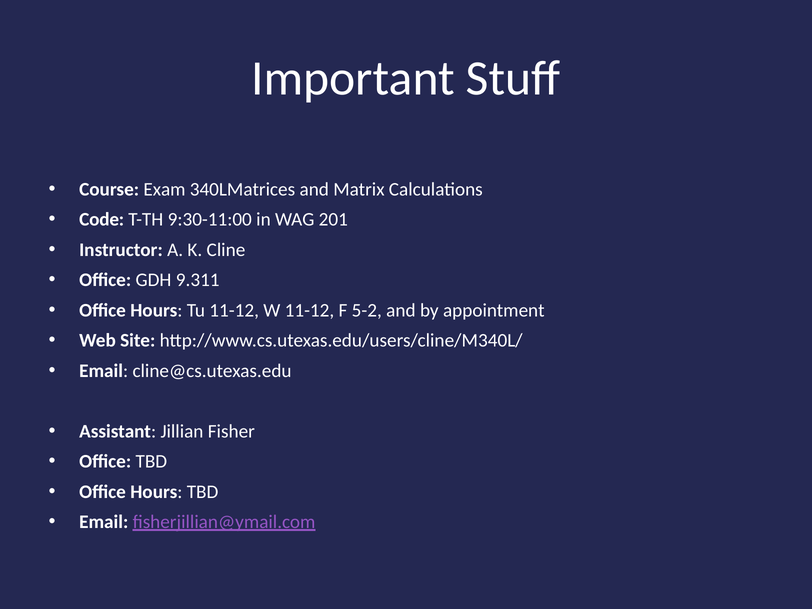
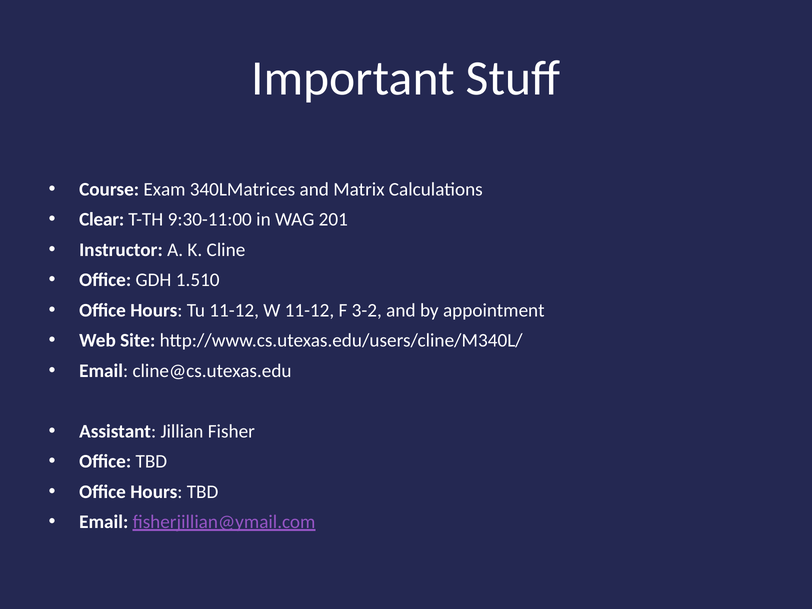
Code: Code -> Clear
9.311: 9.311 -> 1.510
5-2: 5-2 -> 3-2
